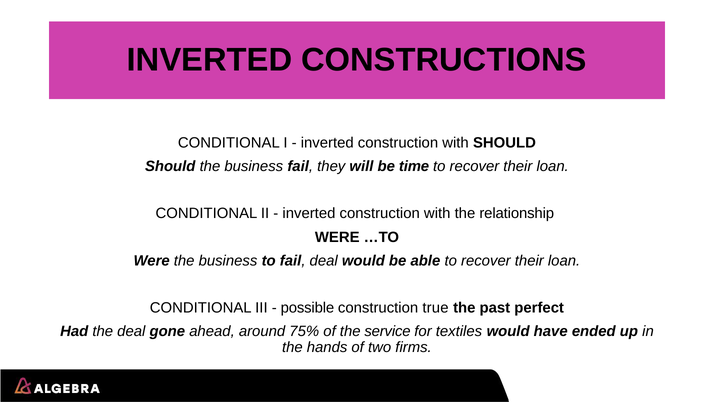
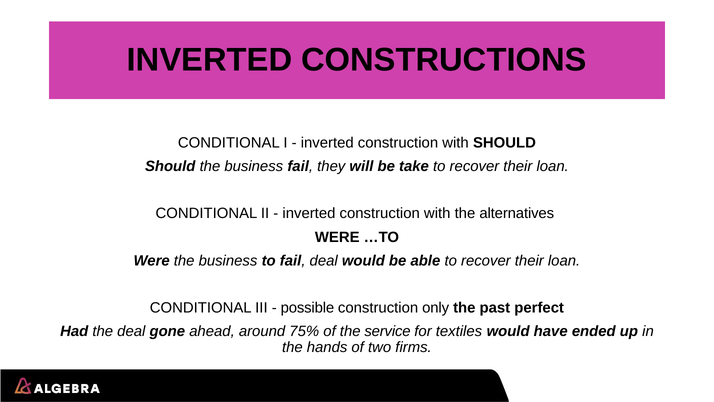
time: time -> take
relationship: relationship -> alternatives
true: true -> only
